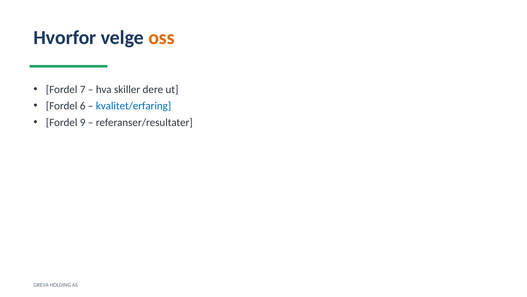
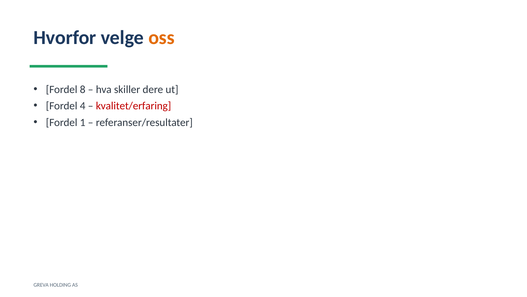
7: 7 -> 8
6: 6 -> 4
kvalitet/erfaring colour: blue -> red
9: 9 -> 1
